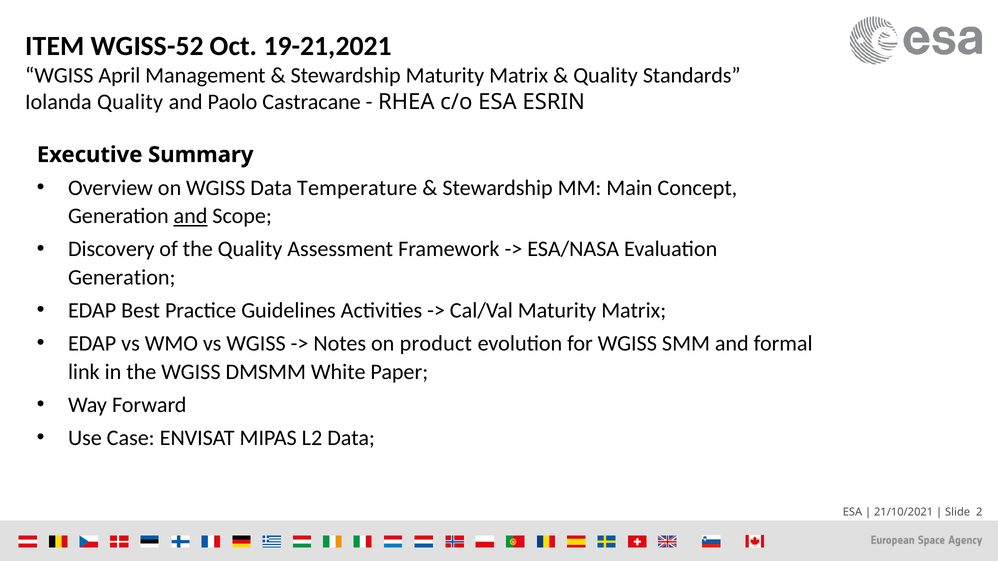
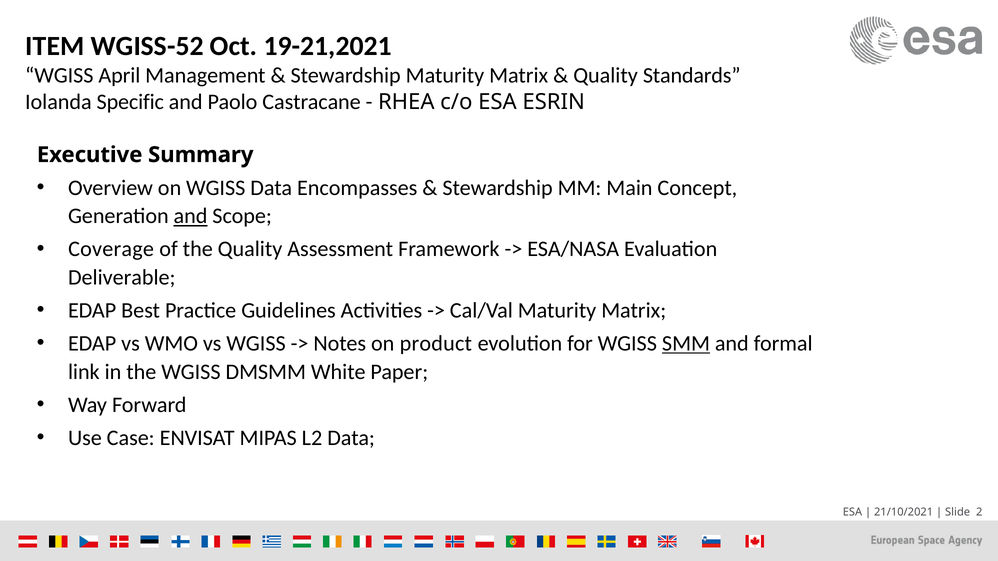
Iolanda Quality: Quality -> Specific
Temperature: Temperature -> Encompasses
Discovery: Discovery -> Coverage
Generation at (122, 278): Generation -> Deliverable
SMM underline: none -> present
